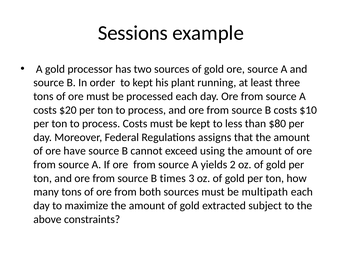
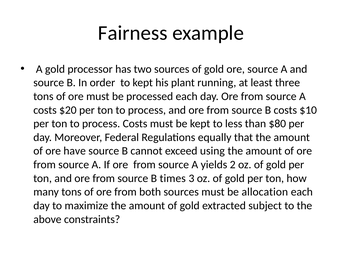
Sessions: Sessions -> Fairness
assigns: assigns -> equally
multipath: multipath -> allocation
